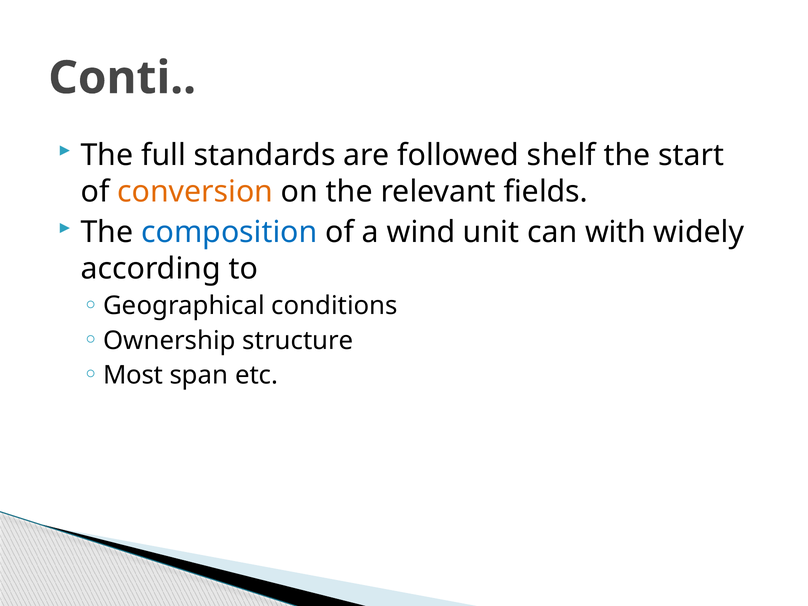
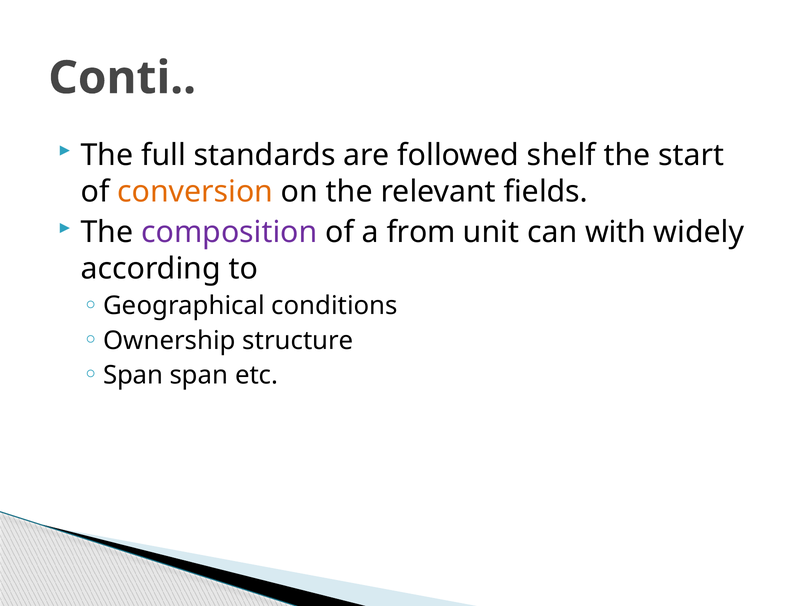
composition colour: blue -> purple
wind: wind -> from
Most at (133, 375): Most -> Span
